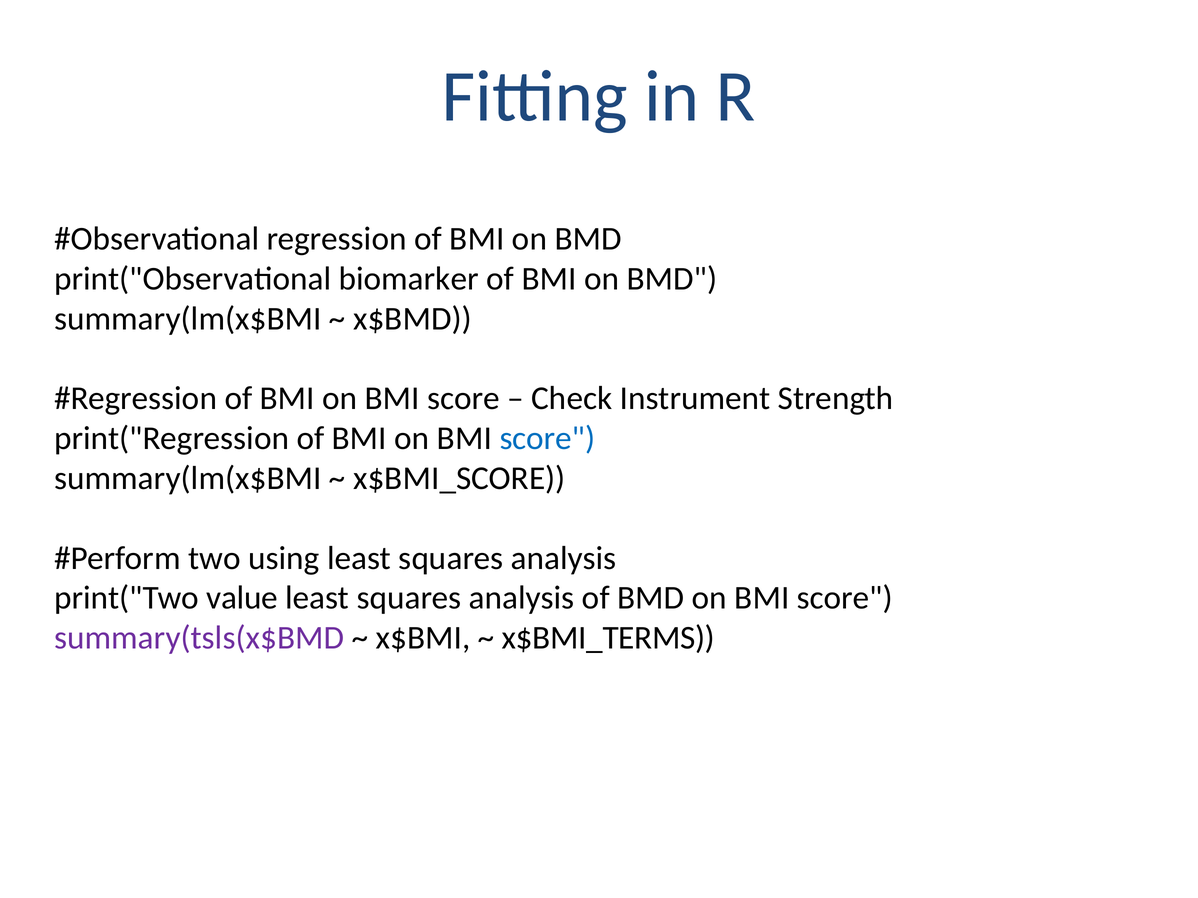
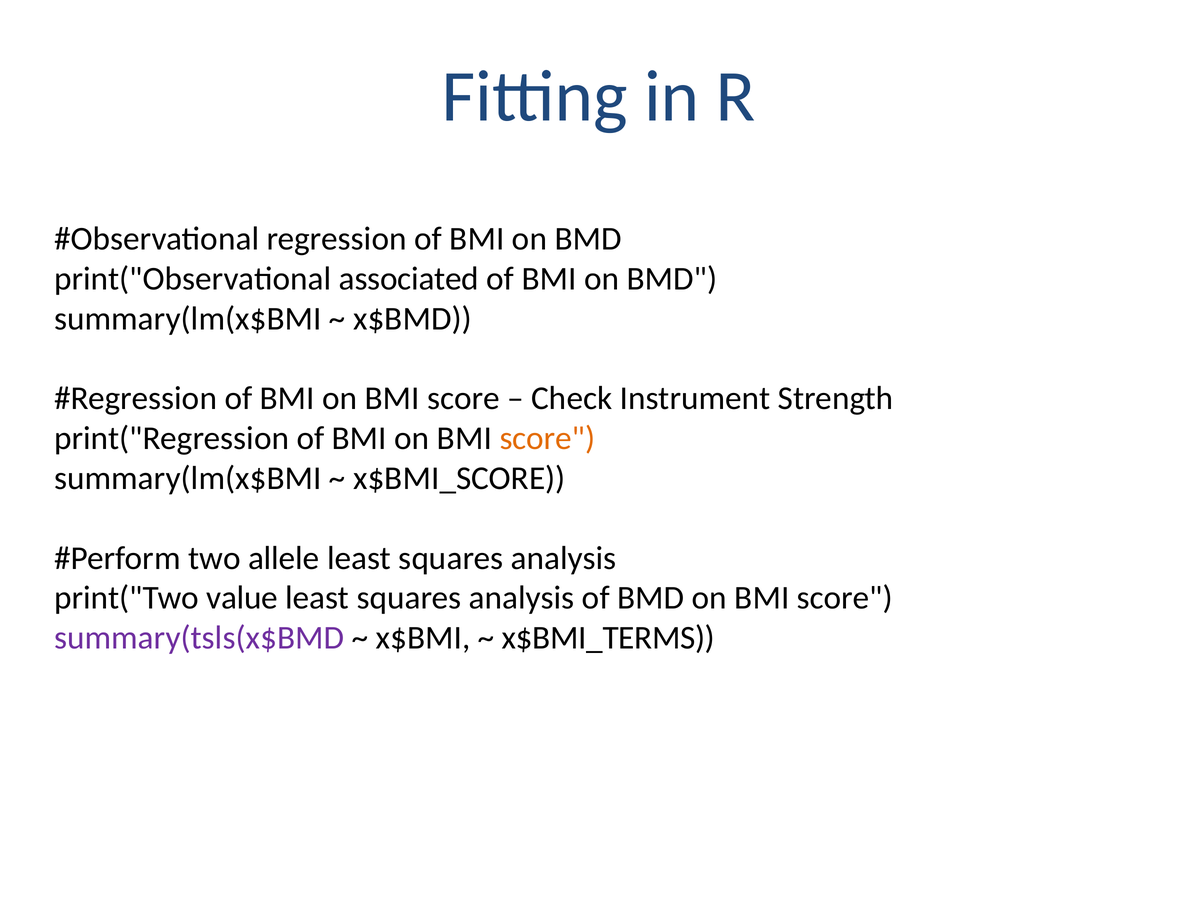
biomarker: biomarker -> associated
score at (547, 439) colour: blue -> orange
using: using -> allele
